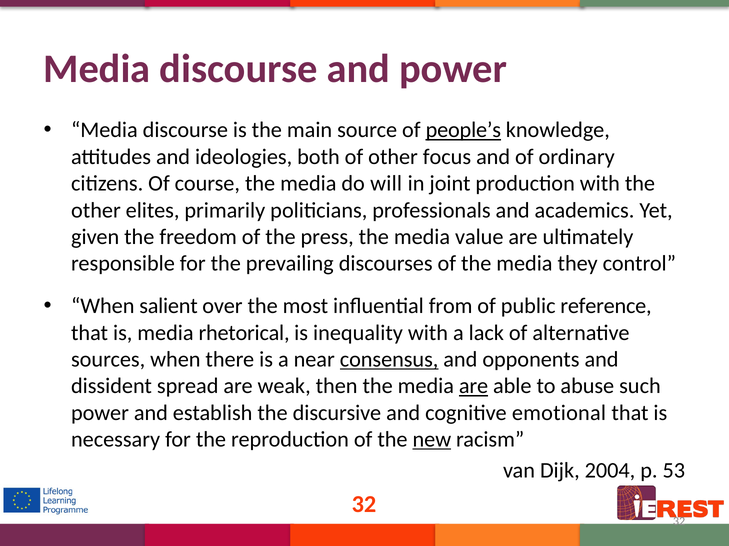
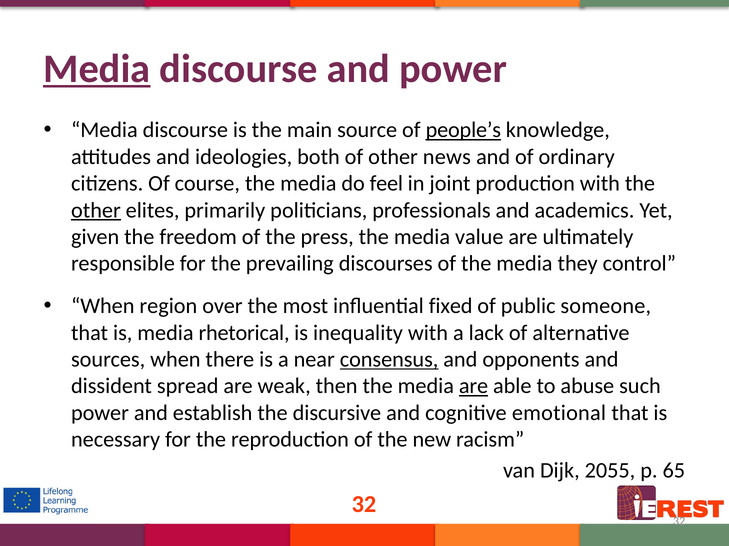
Media at (97, 69) underline: none -> present
focus: focus -> news
will: will -> feel
other at (96, 210) underline: none -> present
salient: salient -> region
from: from -> fixed
reference: reference -> someone
new underline: present -> none
2004: 2004 -> 2055
53: 53 -> 65
